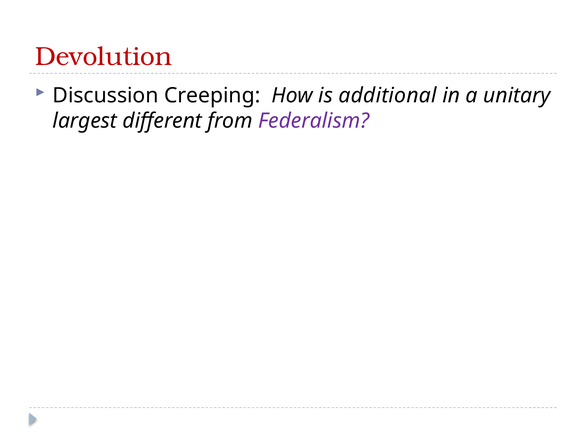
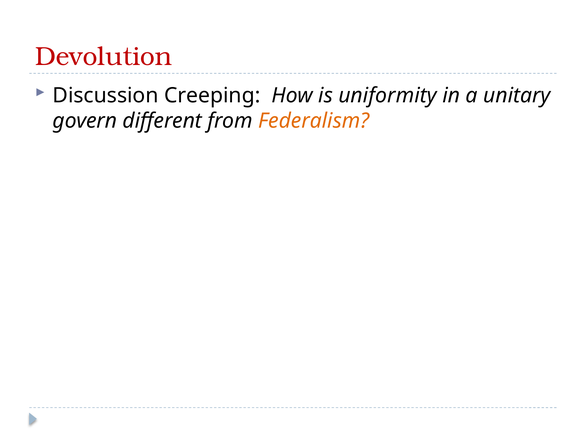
additional: additional -> uniformity
largest: largest -> govern
Federalism colour: purple -> orange
